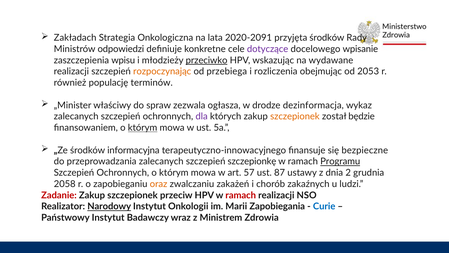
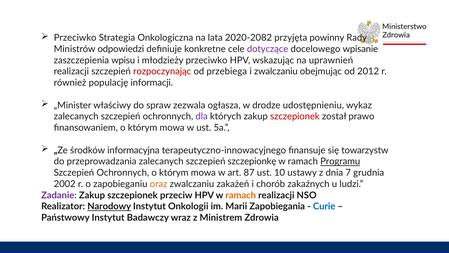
Zakładach at (75, 38): Zakładach -> Przeciwko
2020-2091: 2020-2091 -> 2020-2082
przyjęta środków: środków -> powinny
przeciwko at (207, 60) underline: present -> none
wydawane: wydawane -> uprawnień
rozpoczynając colour: orange -> red
i rozliczenia: rozliczenia -> zwalczaniu
2053: 2053 -> 2012
terminów: terminów -> informacji
dezinformacja: dezinformacja -> udostępnieniu
szczepionek at (295, 116) colour: orange -> red
będzie: będzie -> prawo
którym at (143, 128) underline: present -> none
bezpieczne: bezpieczne -> towarzystw
57: 57 -> 87
87: 87 -> 10
2: 2 -> 7
2058: 2058 -> 2002
Zadanie colour: red -> purple
ramach at (241, 195) colour: red -> orange
